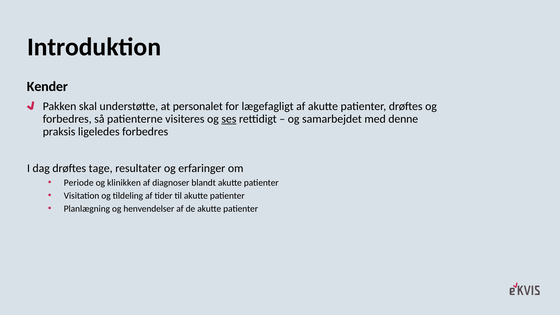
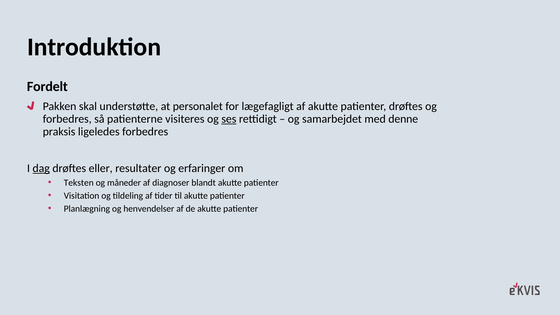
Kender: Kender -> Fordelt
dag underline: none -> present
tage: tage -> eller
Periode: Periode -> Teksten
klinikken: klinikken -> måneder
